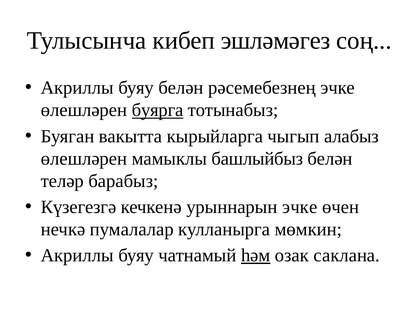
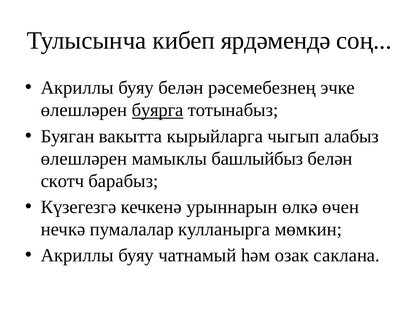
эшләмәгез: эшләмәгез -> ярдәмендә
теләр: теләр -> скотч
урыннарын эчке: эчке -> өлкә
һәм underline: present -> none
